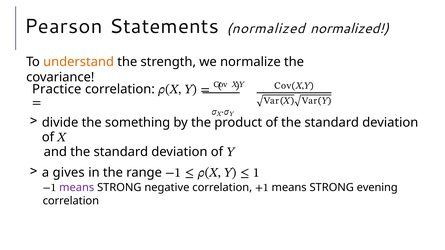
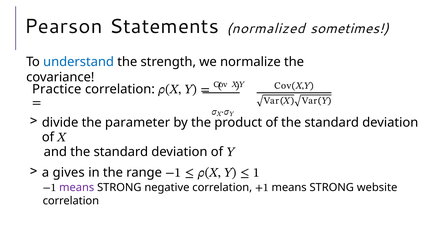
normalized normalized: normalized -> sometimes
understand colour: orange -> blue
something: something -> parameter
evening: evening -> website
